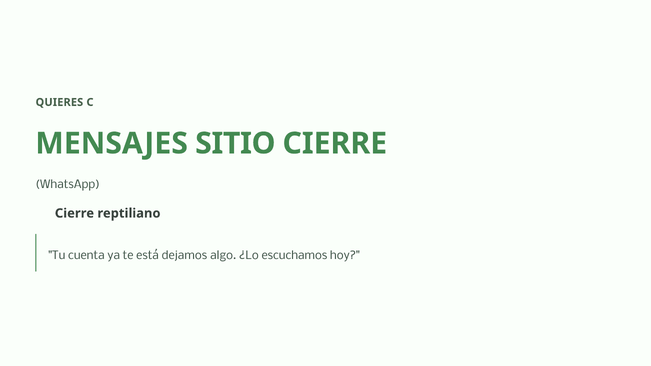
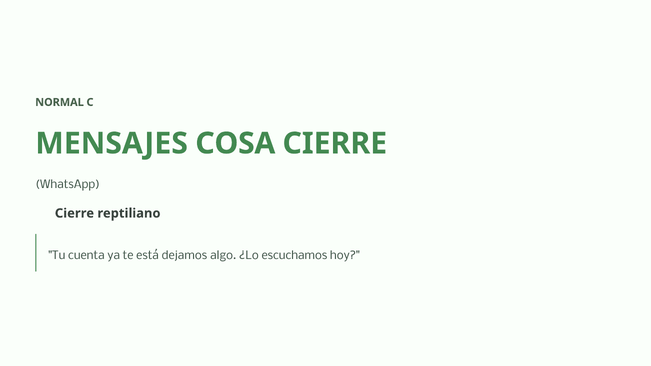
QUIERES: QUIERES -> NORMAL
SITIO: SITIO -> COSA
